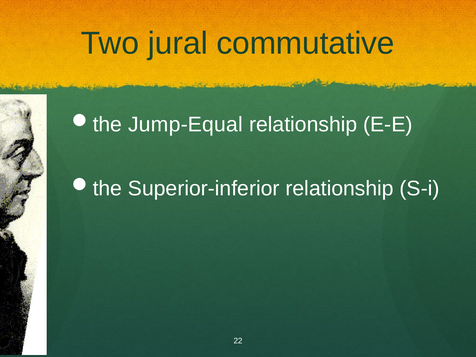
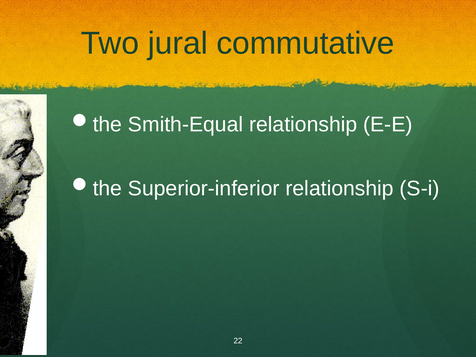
Jump-Equal: Jump-Equal -> Smith-Equal
